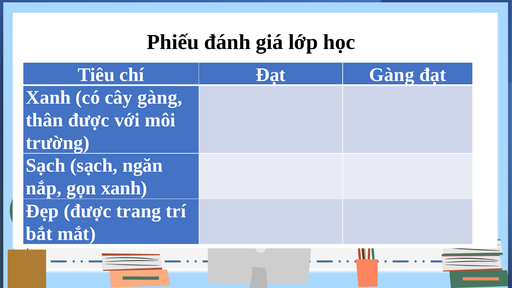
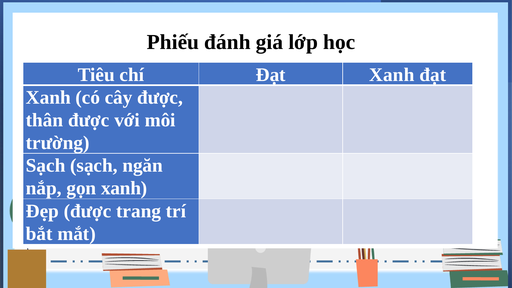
chí Đạt Gàng: Gàng -> Xanh
cây gàng: gàng -> được
